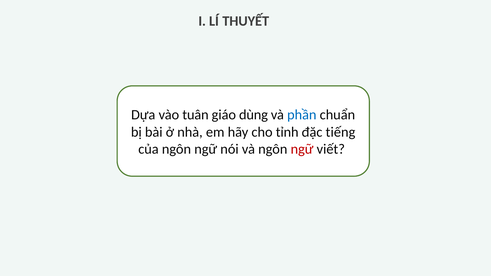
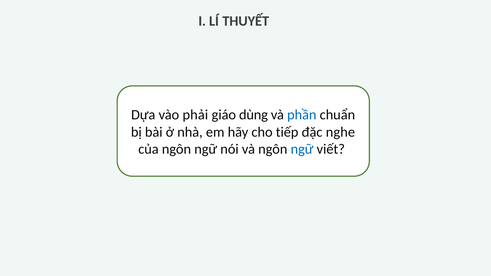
tuân: tuân -> phải
tỉnh: tỉnh -> tiếp
tiếng: tiếng -> nghe
ngữ at (302, 149) colour: red -> blue
